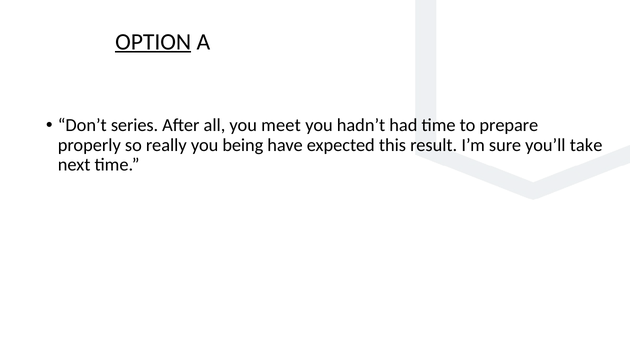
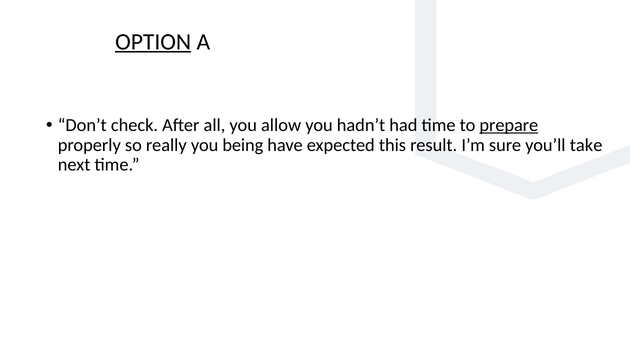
series: series -> check
meet: meet -> allow
prepare underline: none -> present
